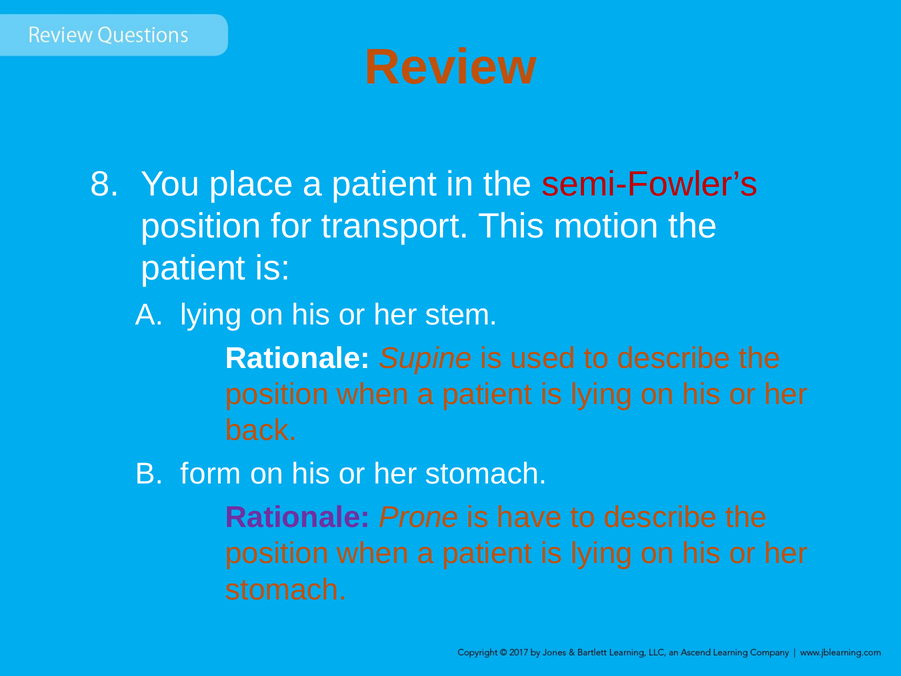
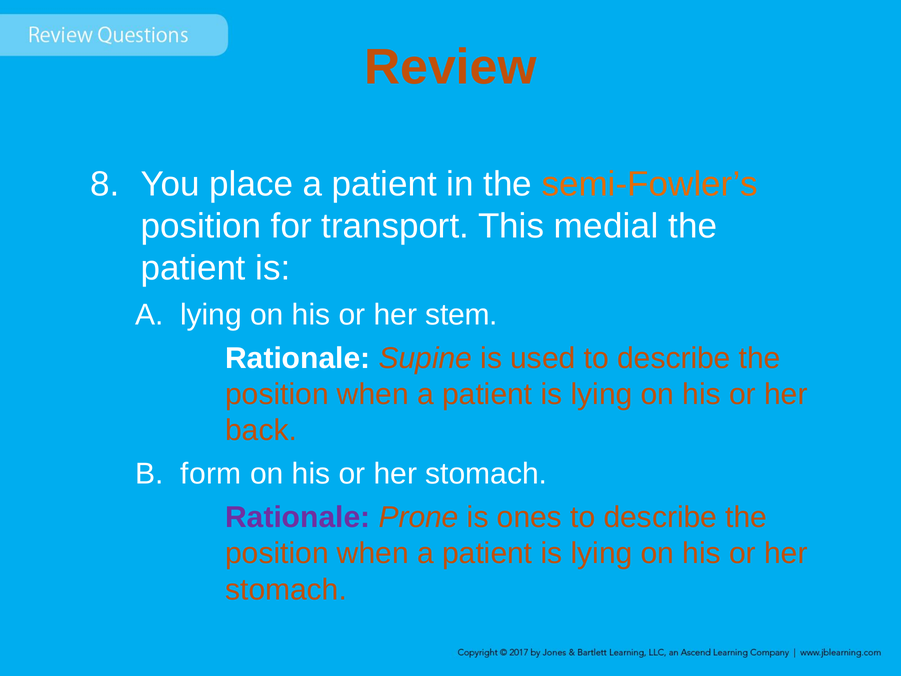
semi-Fowler’s colour: red -> orange
motion: motion -> medial
have: have -> ones
